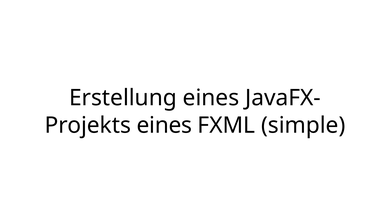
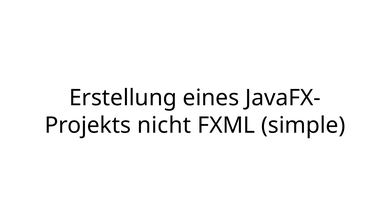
eines at (164, 125): eines -> nicht
